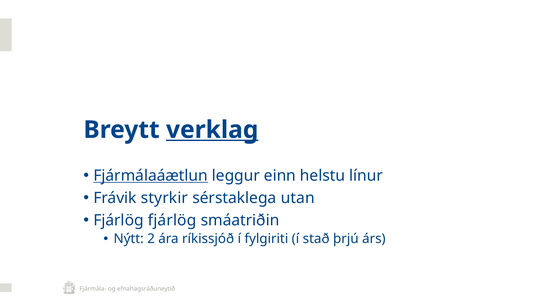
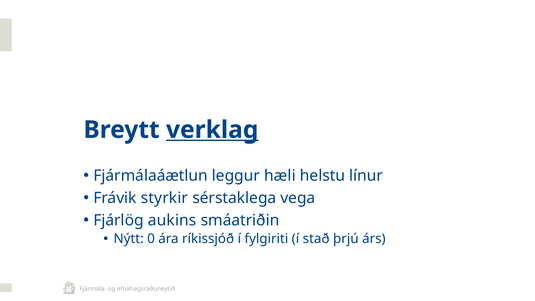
Fjármálaáætlun underline: present -> none
einn: einn -> hæli
utan: utan -> vega
Fjárlög fjárlög: fjárlög -> aukins
2: 2 -> 0
